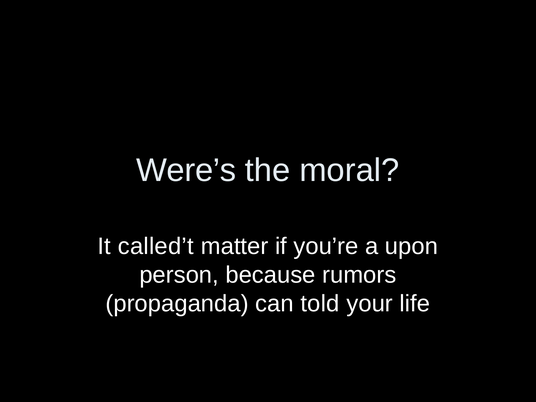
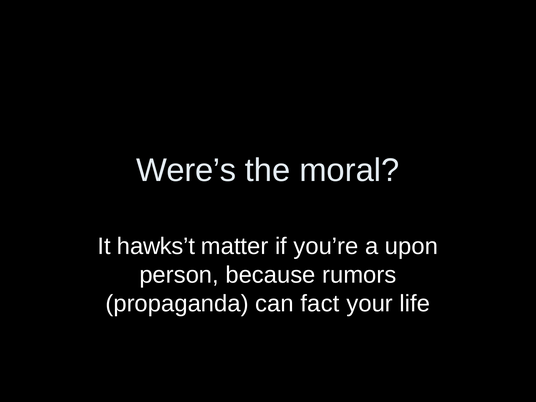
called’t: called’t -> hawks’t
told: told -> fact
